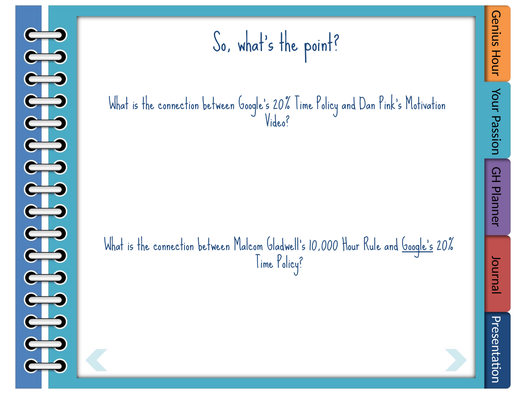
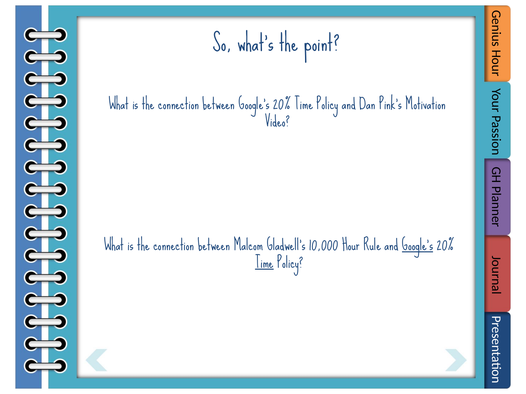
Time at (264, 263) underline: none -> present
